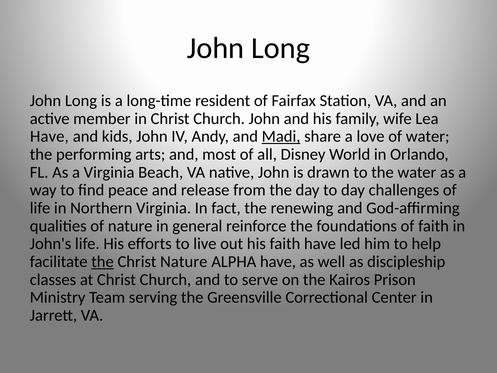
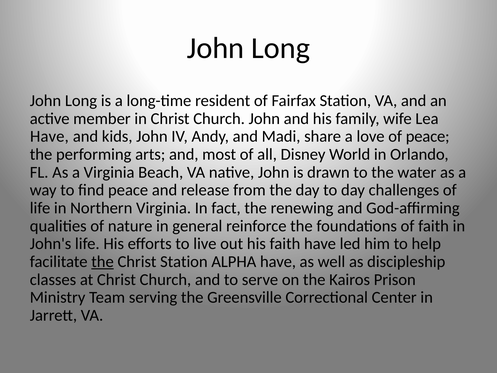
Madi underline: present -> none
of water: water -> peace
Christ Nature: Nature -> Station
